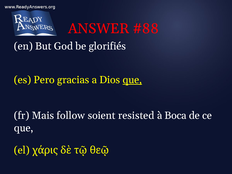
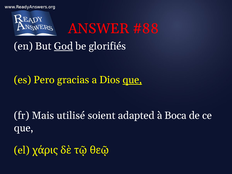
God underline: none -> present
follow: follow -> utilisé
resisted: resisted -> adapted
